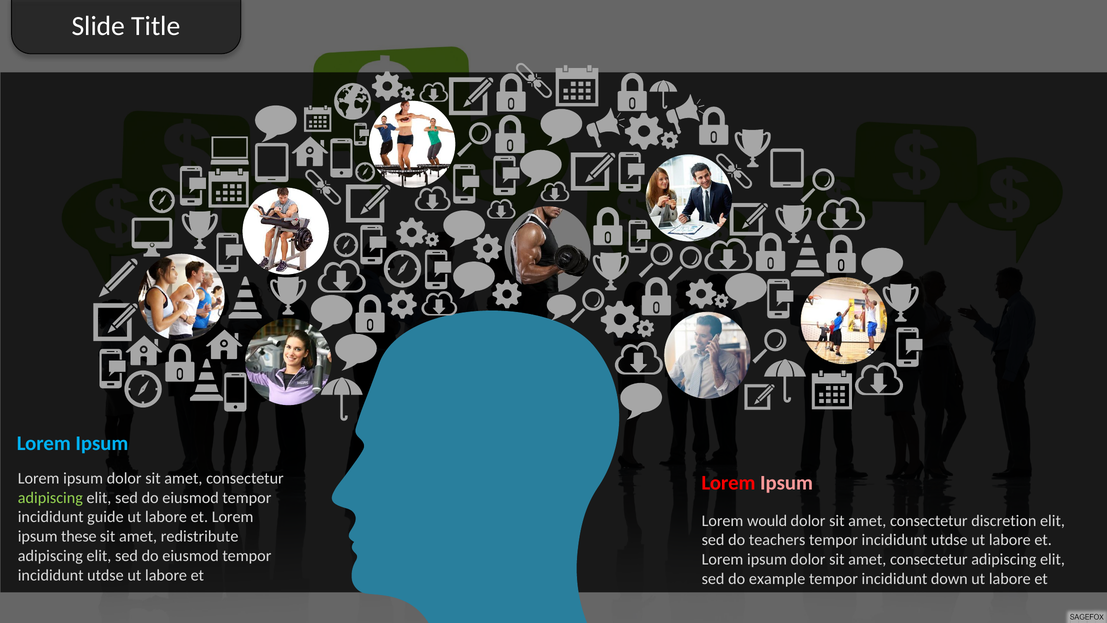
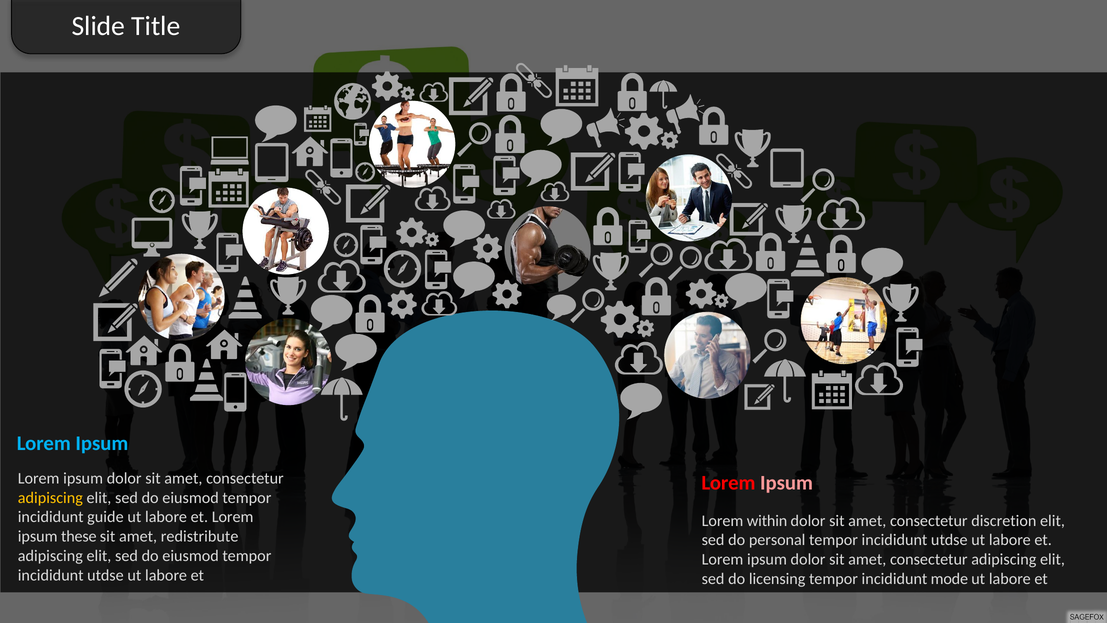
adipiscing at (50, 497) colour: light green -> yellow
would: would -> within
teachers: teachers -> personal
example: example -> licensing
down: down -> mode
